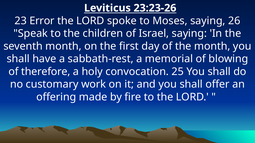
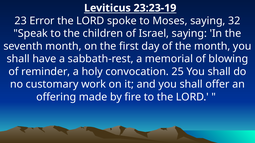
23:23-26: 23:23-26 -> 23:23-19
26: 26 -> 32
therefore: therefore -> reminder
